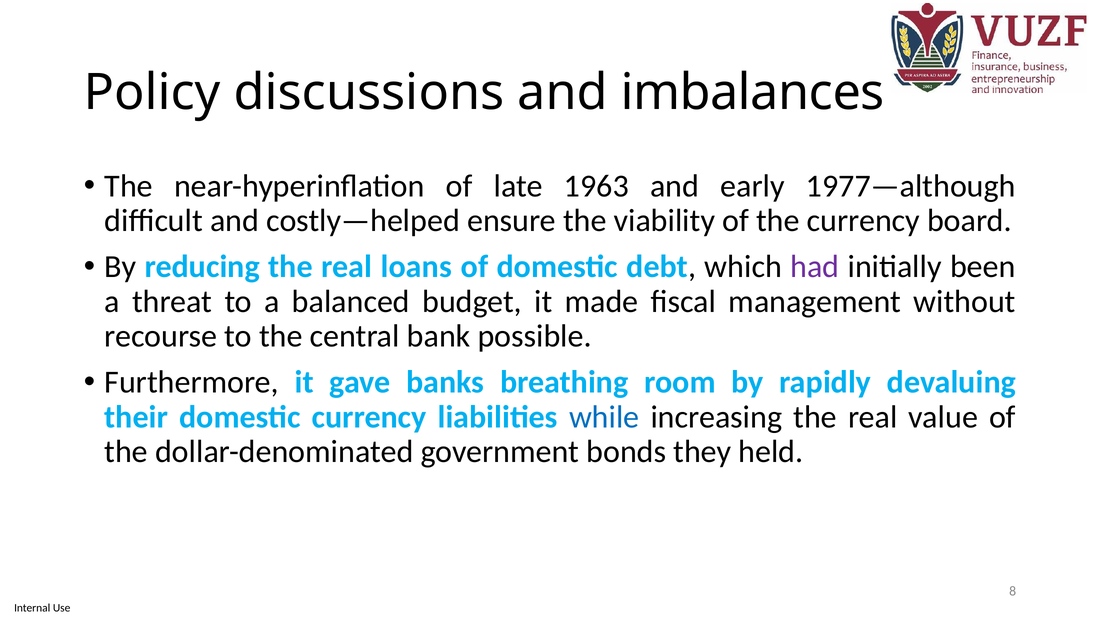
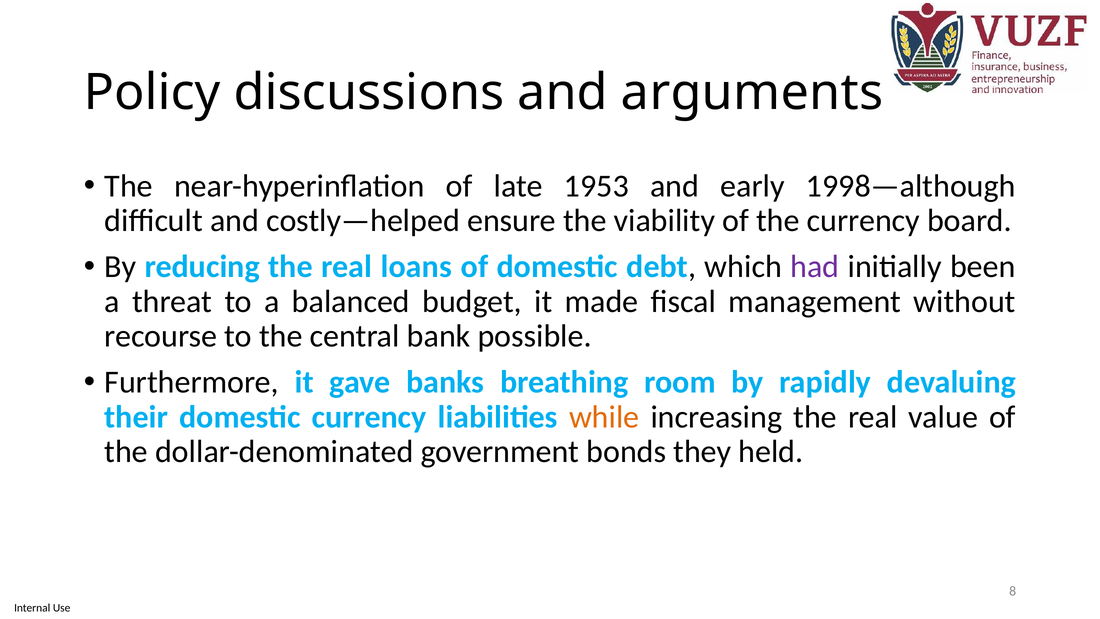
imbalances: imbalances -> arguments
1963: 1963 -> 1953
1977—although: 1977—although -> 1998—although
while colour: blue -> orange
